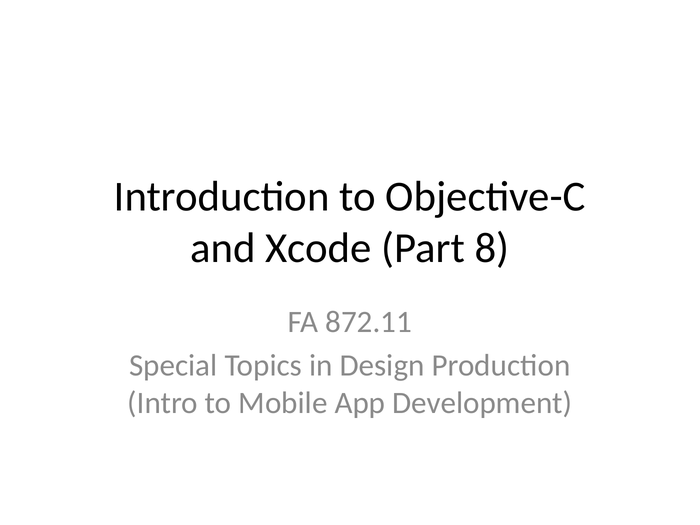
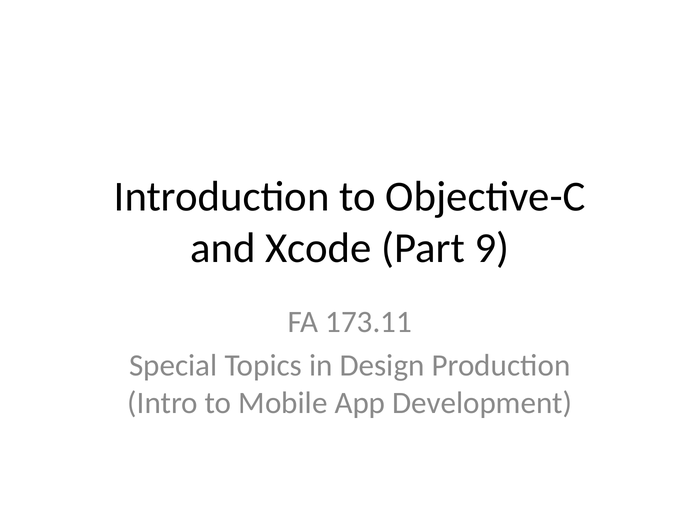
8: 8 -> 9
872.11: 872.11 -> 173.11
